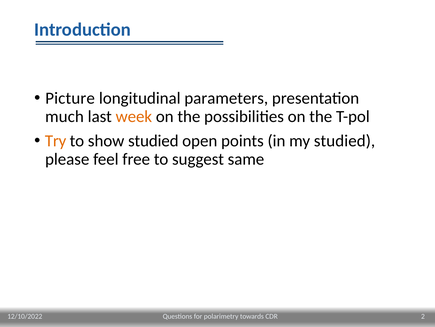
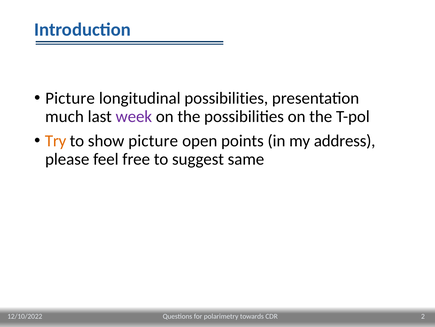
longitudinal parameters: parameters -> possibilities
week colour: orange -> purple
show studied: studied -> picture
my studied: studied -> address
